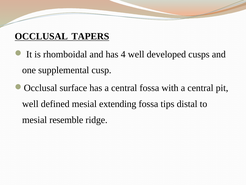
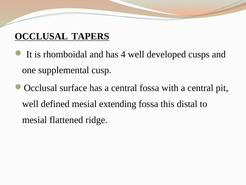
tips: tips -> this
resemble: resemble -> flattened
